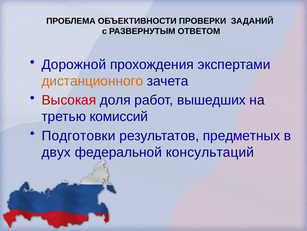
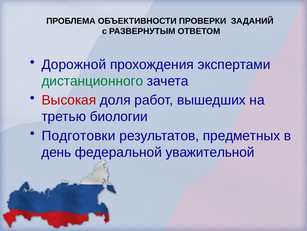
дистанционного colour: orange -> green
комиссий: комиссий -> биологии
двух: двух -> день
консультаций: консультаций -> уважительной
